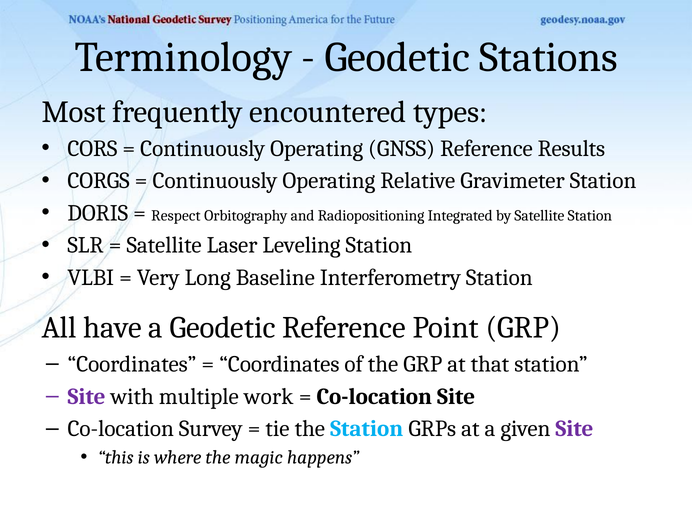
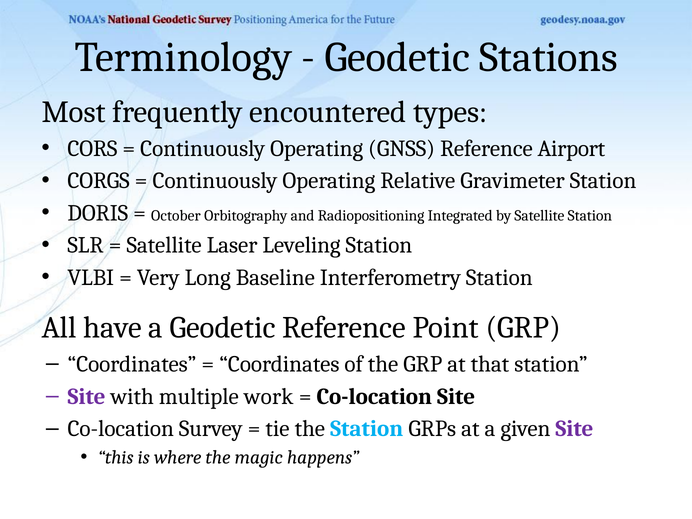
Results: Results -> Airport
Respect: Respect -> October
